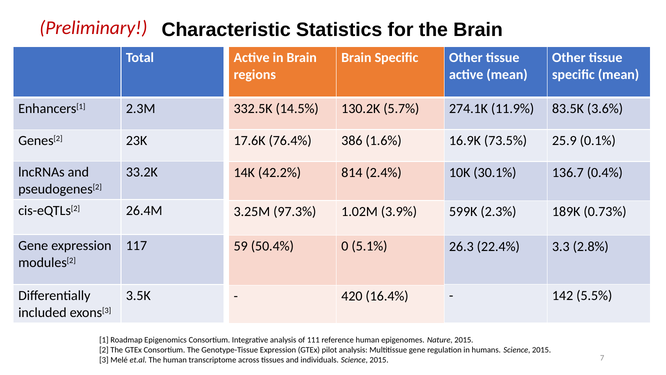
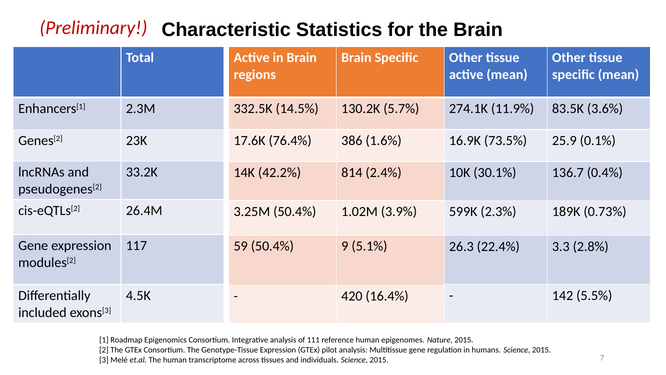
3.25M 97.3%: 97.3% -> 50.4%
0: 0 -> 9
3.5K: 3.5K -> 4.5K
